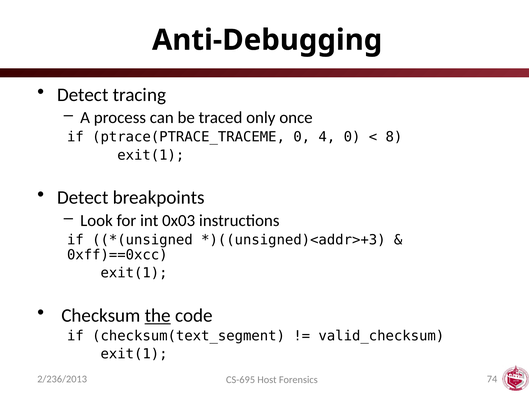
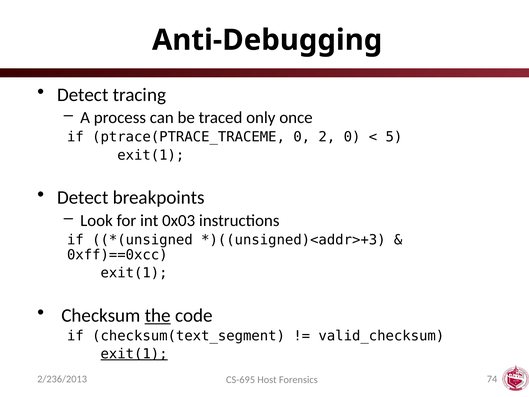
4: 4 -> 2
8: 8 -> 5
exit(1 at (134, 354) underline: none -> present
